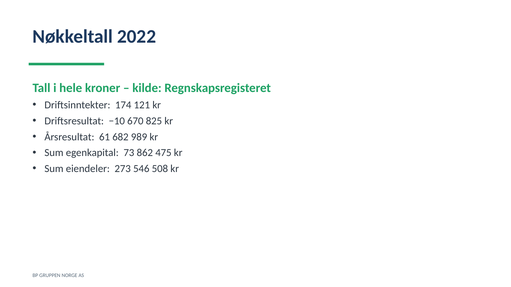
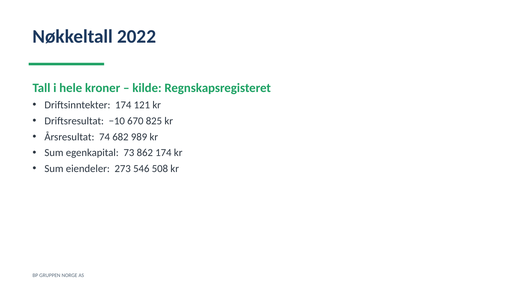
61: 61 -> 74
862 475: 475 -> 174
